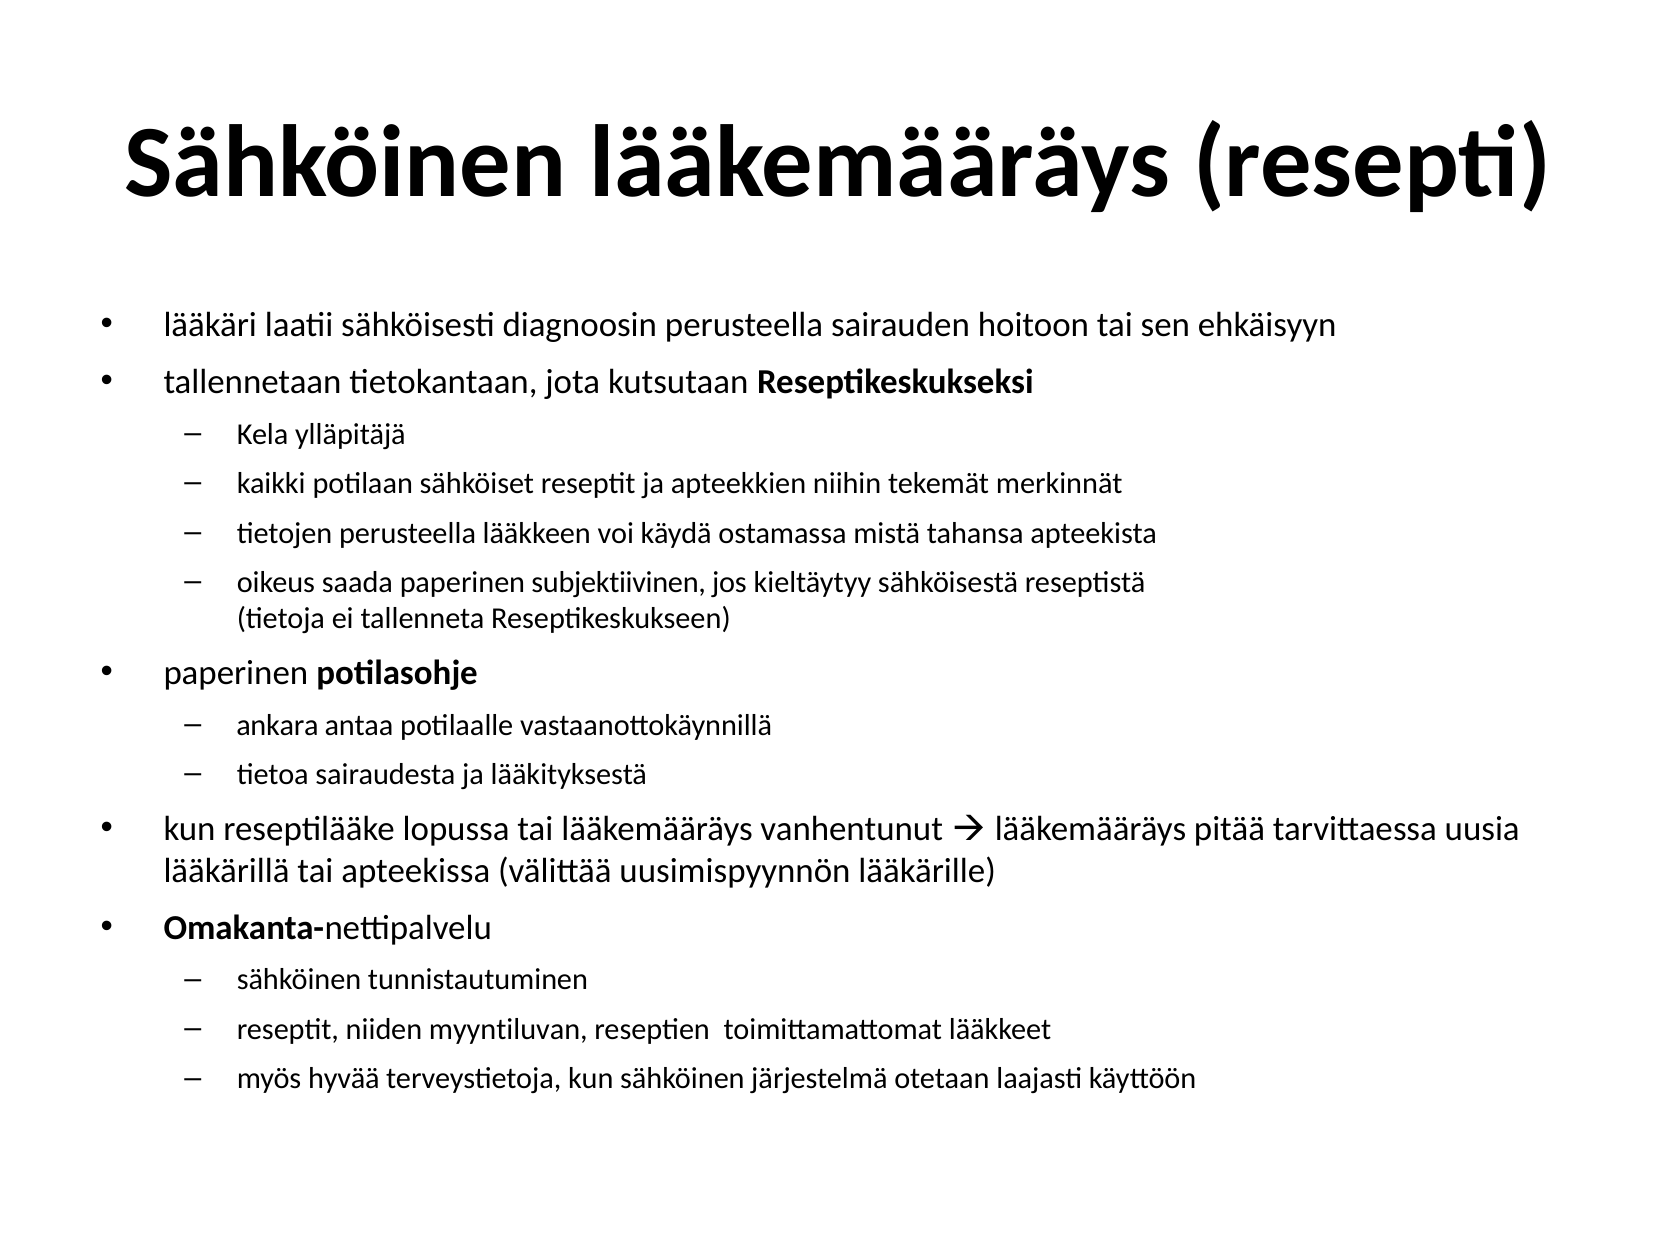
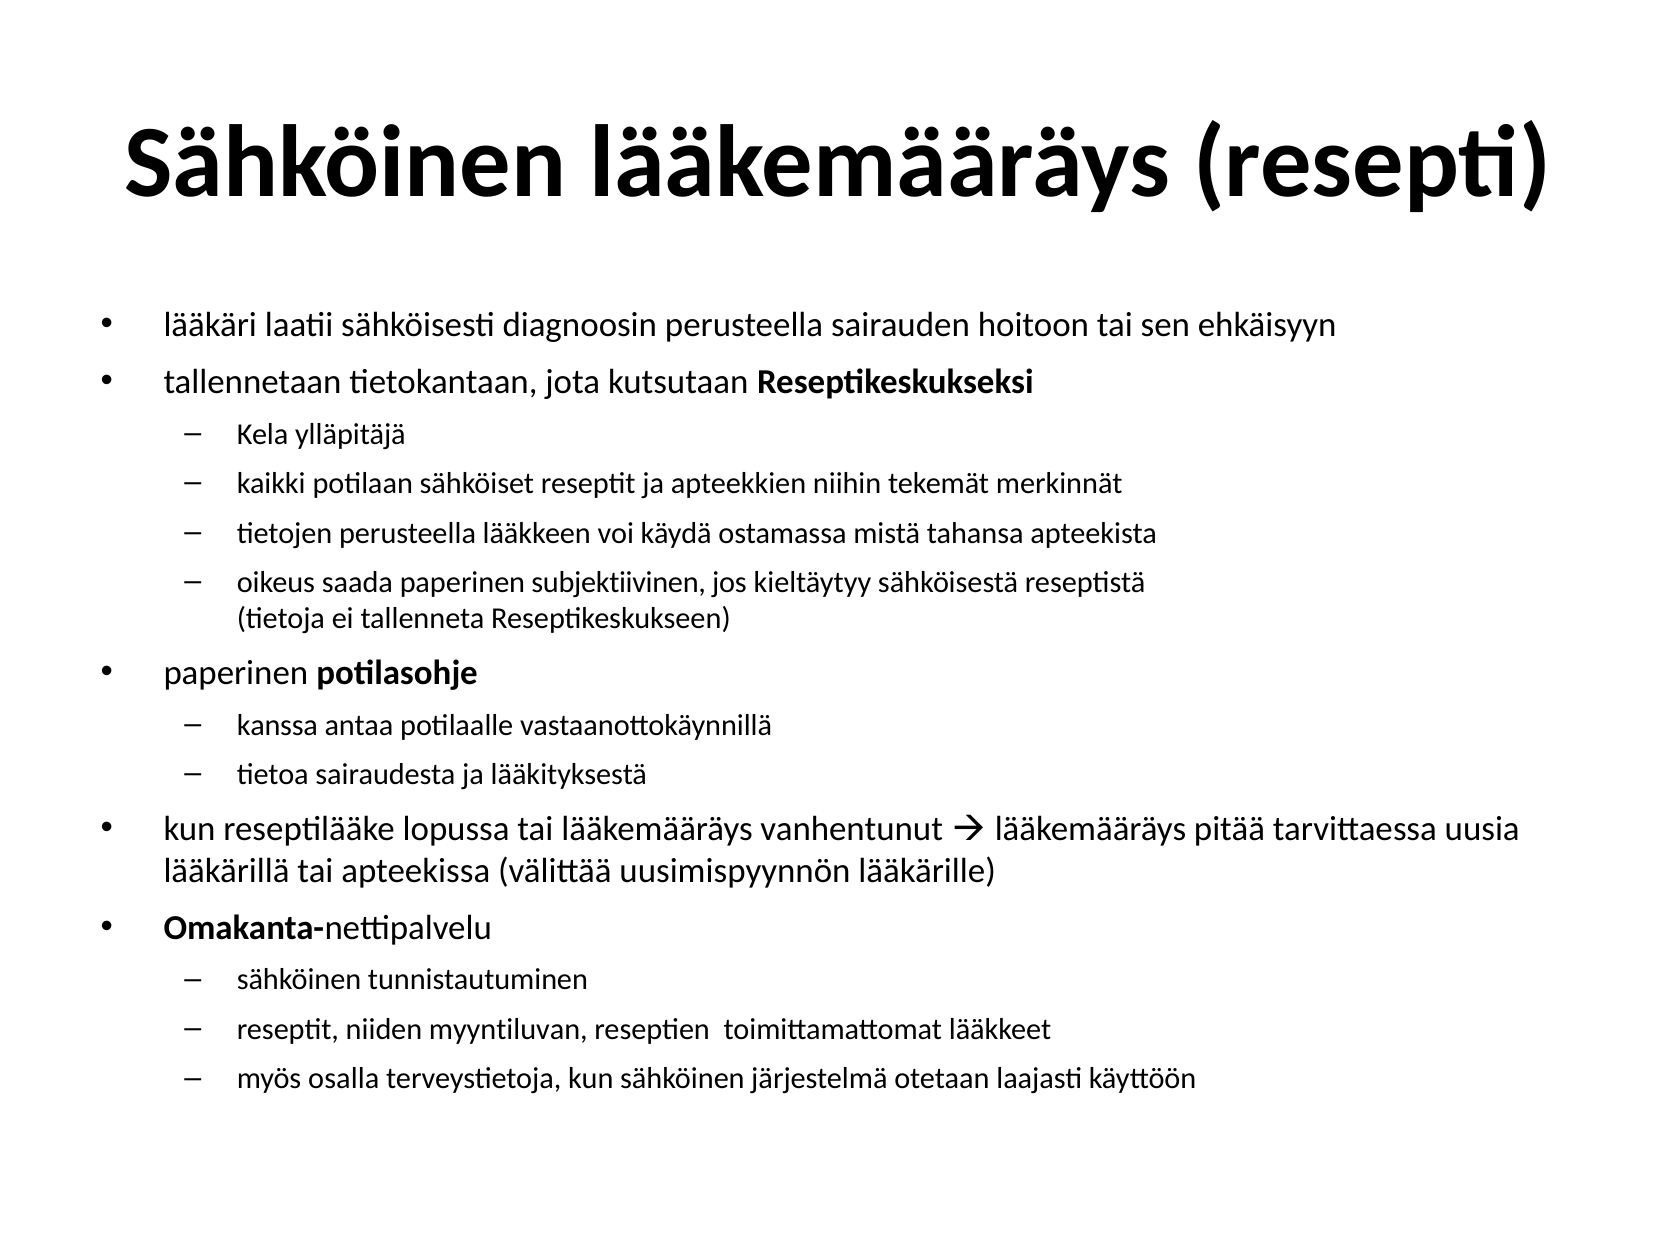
ankara: ankara -> kanssa
hyvää: hyvää -> osalla
